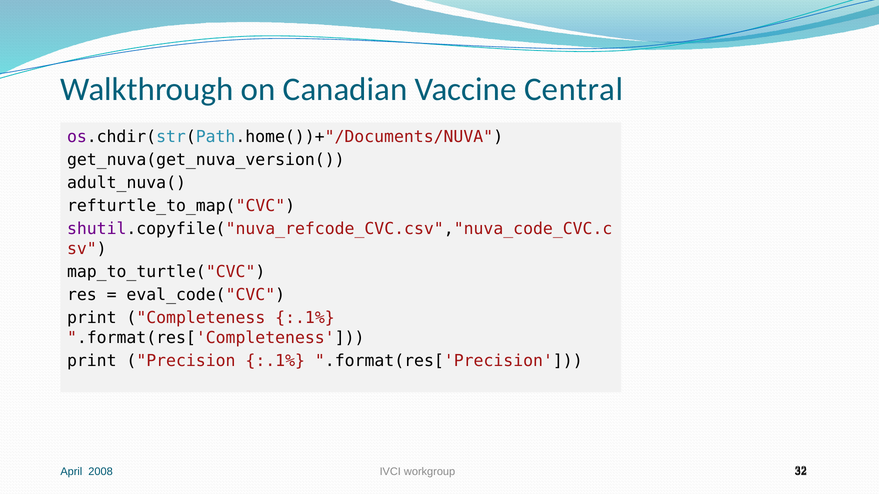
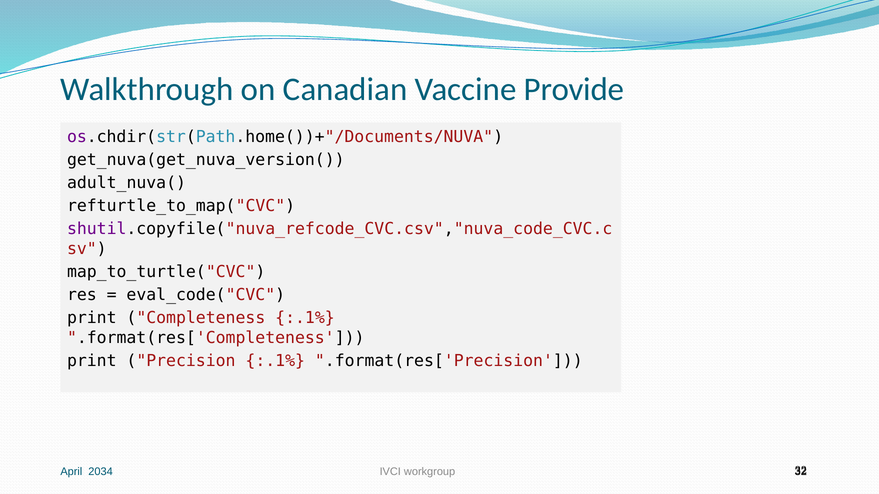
Central: Central -> Provide
2008: 2008 -> 2034
